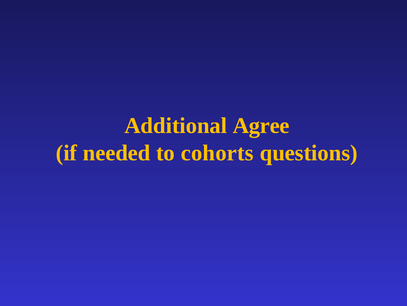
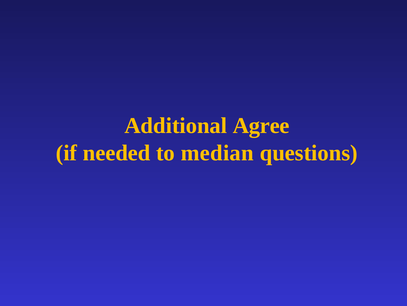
cohorts: cohorts -> median
